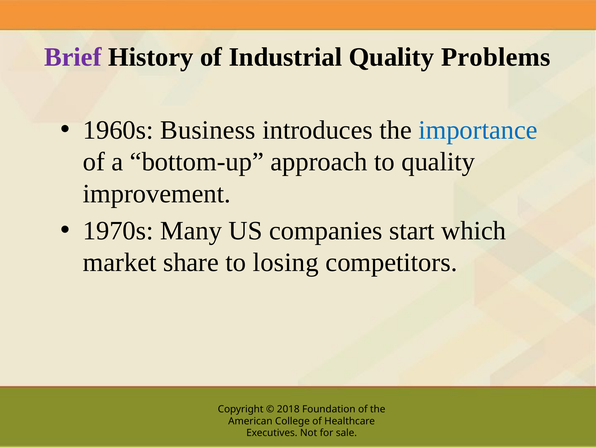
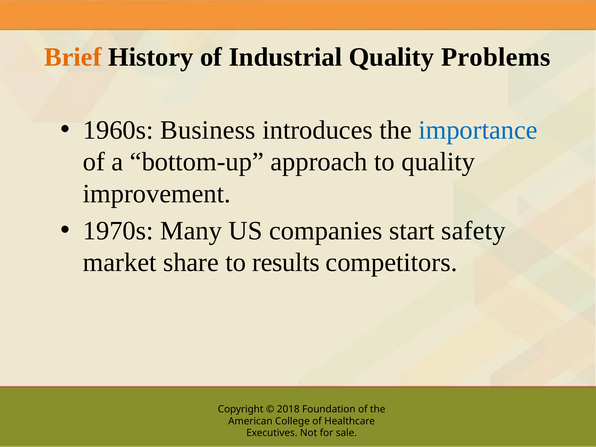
Brief colour: purple -> orange
which: which -> safety
losing: losing -> results
